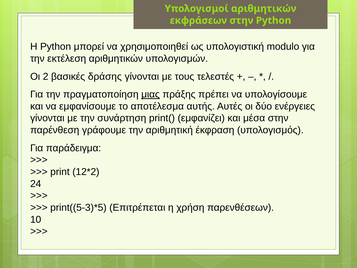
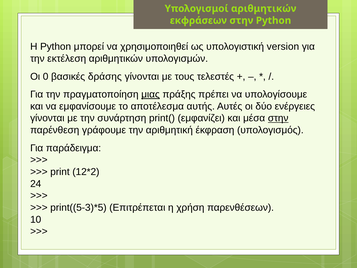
modulo: modulo -> version
2: 2 -> 0
στην at (278, 118) underline: none -> present
